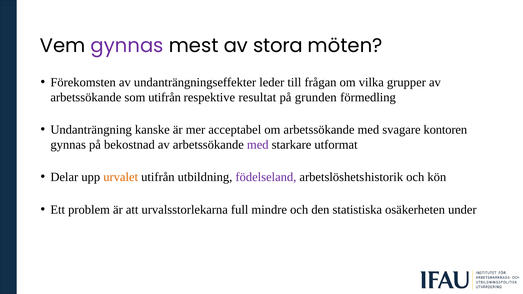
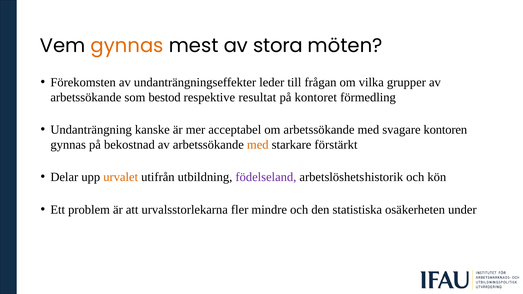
gynnas at (127, 46) colour: purple -> orange
som utifrån: utifrån -> bestod
grunden: grunden -> kontoret
med at (258, 145) colour: purple -> orange
utformat: utformat -> förstärkt
full: full -> fler
